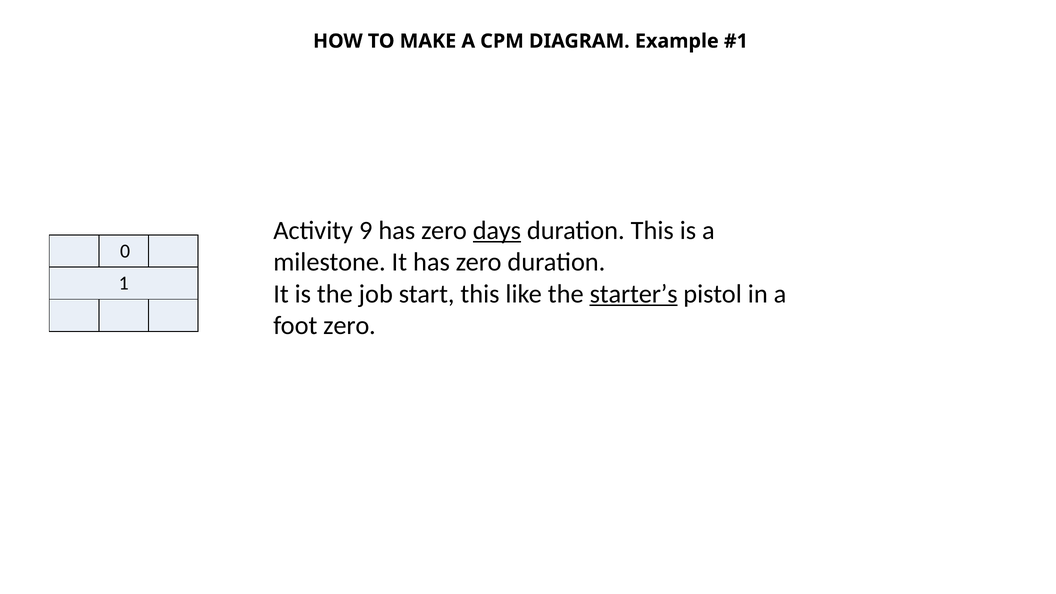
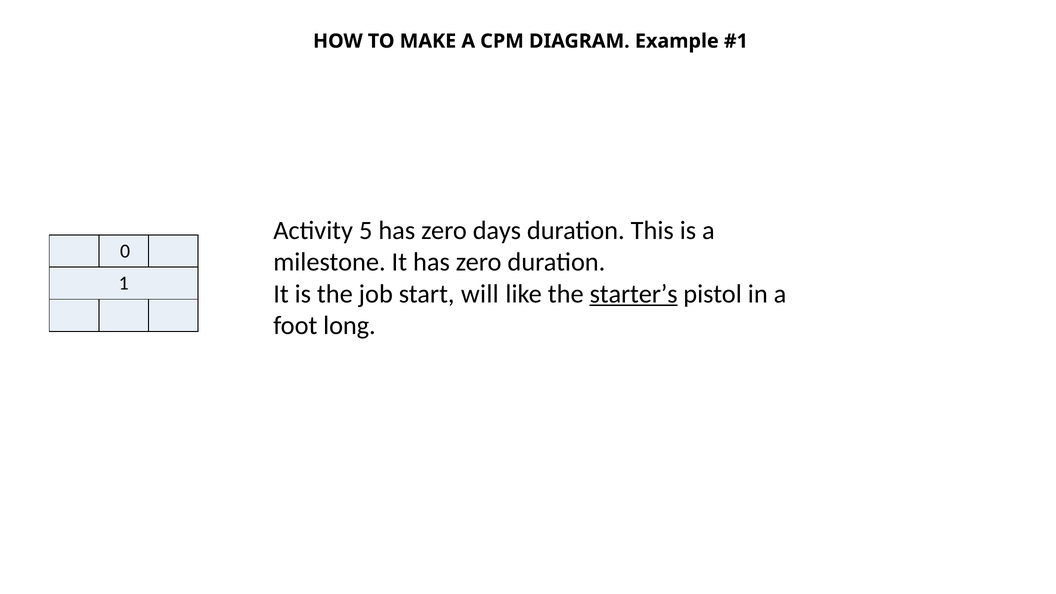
9: 9 -> 5
days underline: present -> none
start this: this -> will
foot zero: zero -> long
